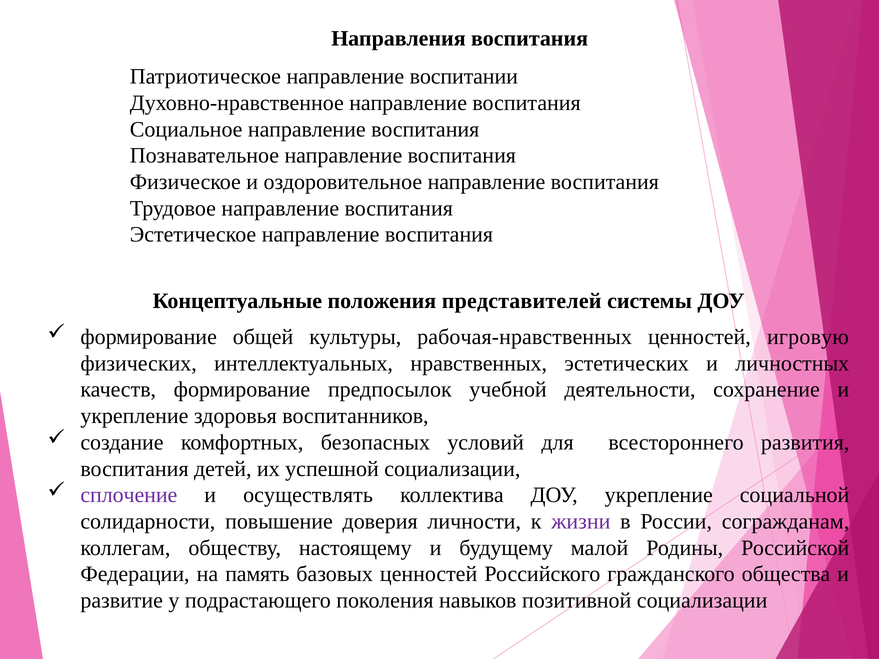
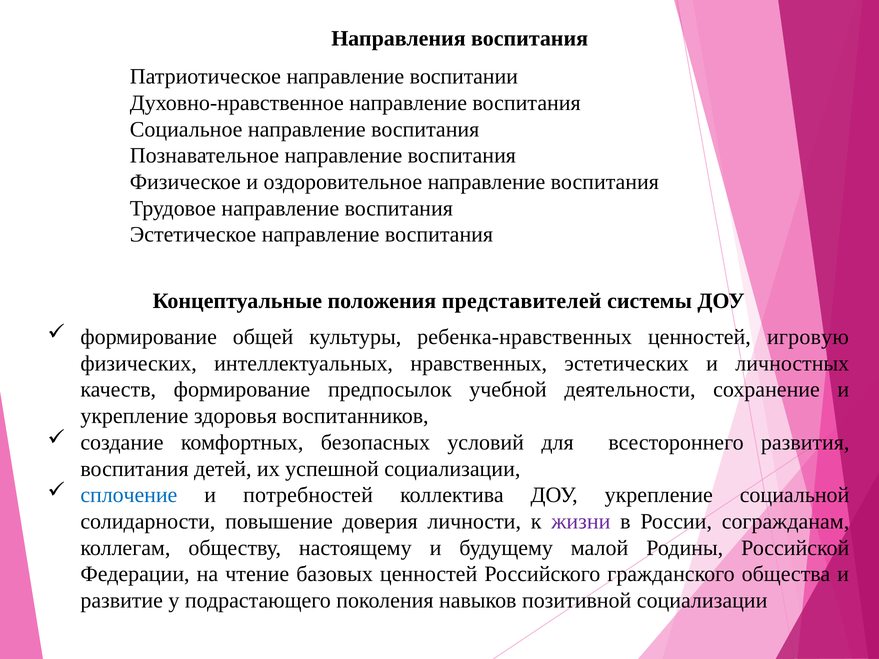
рабочая-нравственных: рабочая-нравственных -> ребенка-нравственных
сплочение colour: purple -> blue
осуществлять: осуществлять -> потребностей
память: память -> чтение
